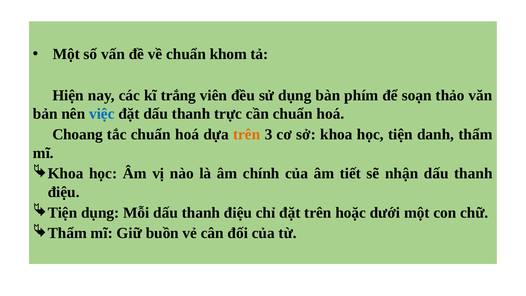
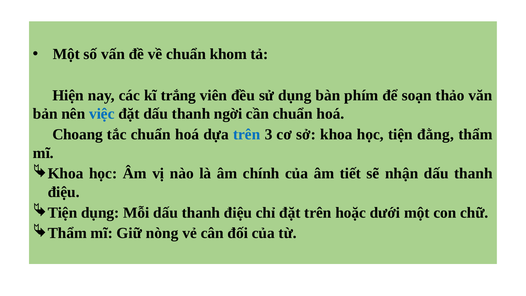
trực: trực -> ngời
trên at (247, 134) colour: orange -> blue
danh: danh -> đằng
buồn: buồn -> nòng
